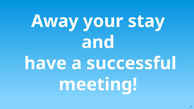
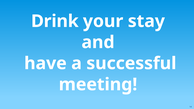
Away: Away -> Drink
